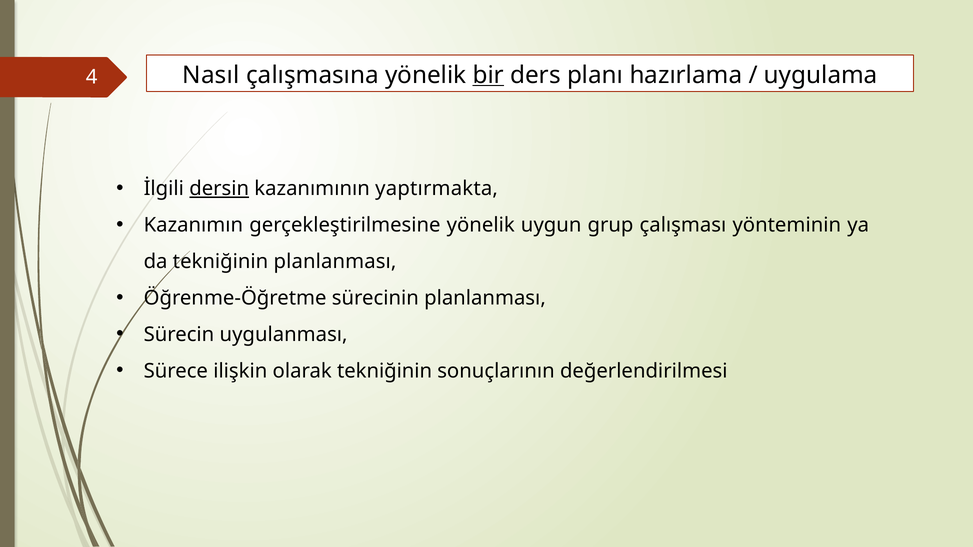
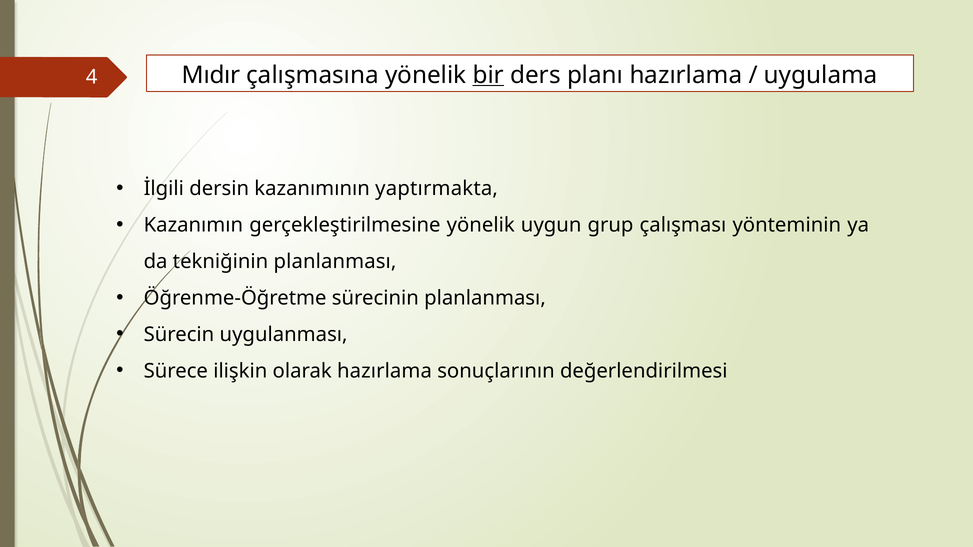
Nasıl: Nasıl -> Mıdır
dersin underline: present -> none
olarak tekniğinin: tekniğinin -> hazırlama
